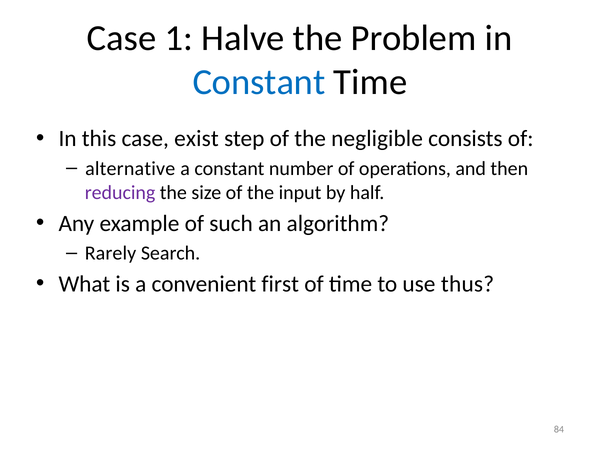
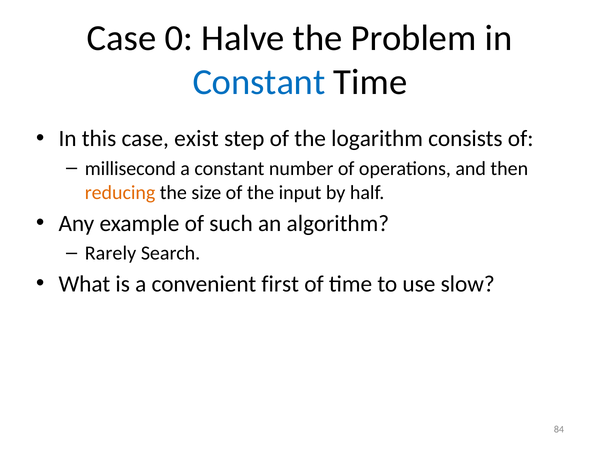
1: 1 -> 0
negligible: negligible -> logarithm
alternative: alternative -> millisecond
reducing colour: purple -> orange
thus: thus -> slow
